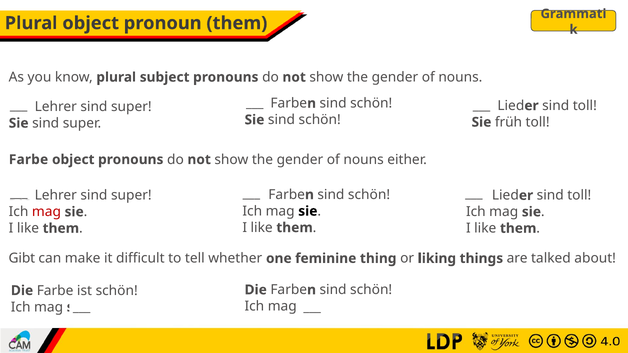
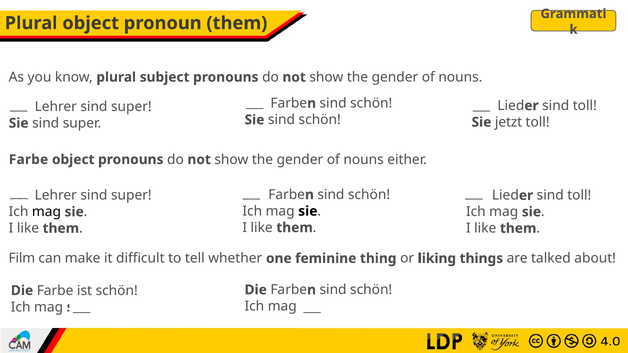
früh: früh -> jetzt
mag at (46, 212) colour: red -> black
Gibt: Gibt -> Film
